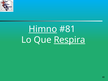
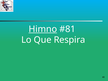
Respira underline: present -> none
